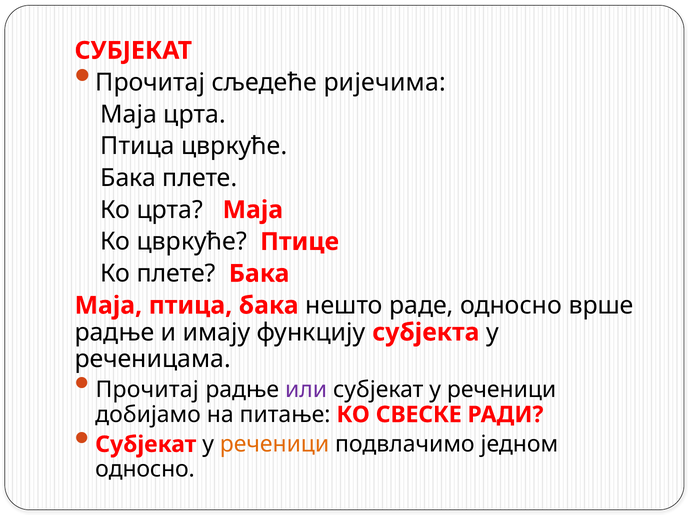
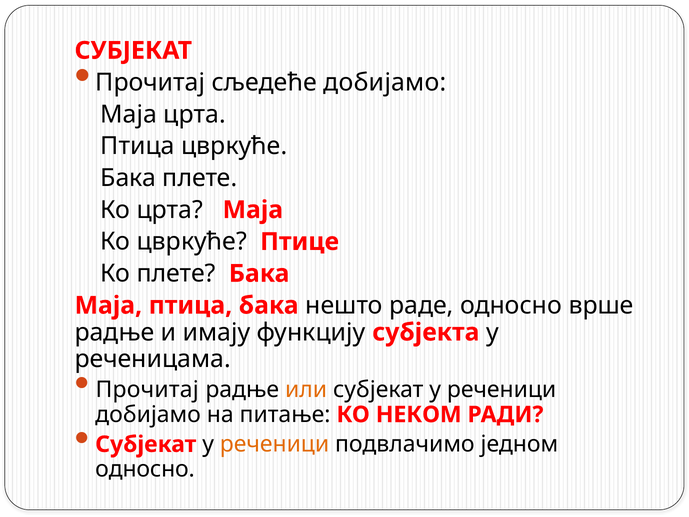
сљедеће ријечима: ријечима -> добијамо
или colour: purple -> orange
СВЕСКЕ: СВЕСКЕ -> НЕКОМ
